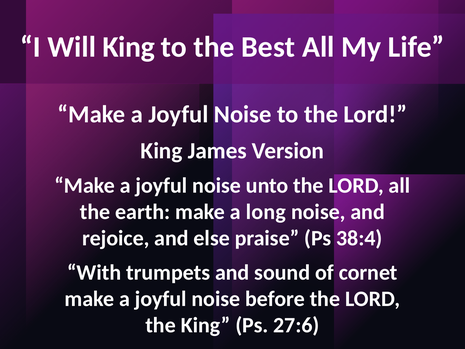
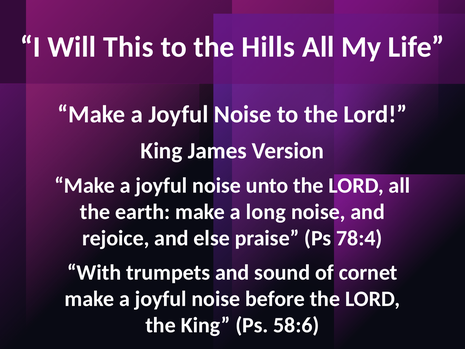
Will King: King -> This
Best: Best -> Hills
38:4: 38:4 -> 78:4
27:6: 27:6 -> 58:6
